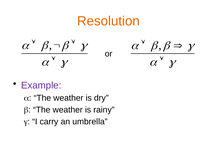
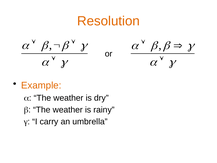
Example colour: purple -> orange
